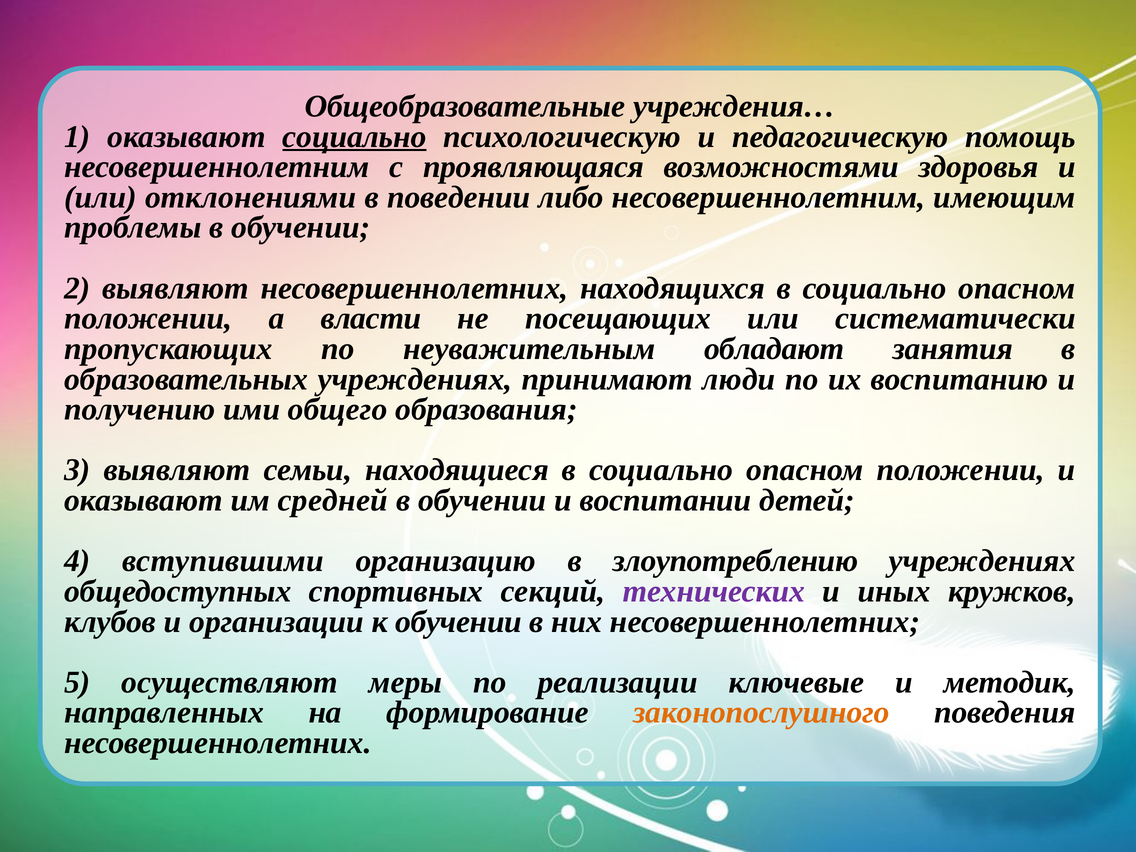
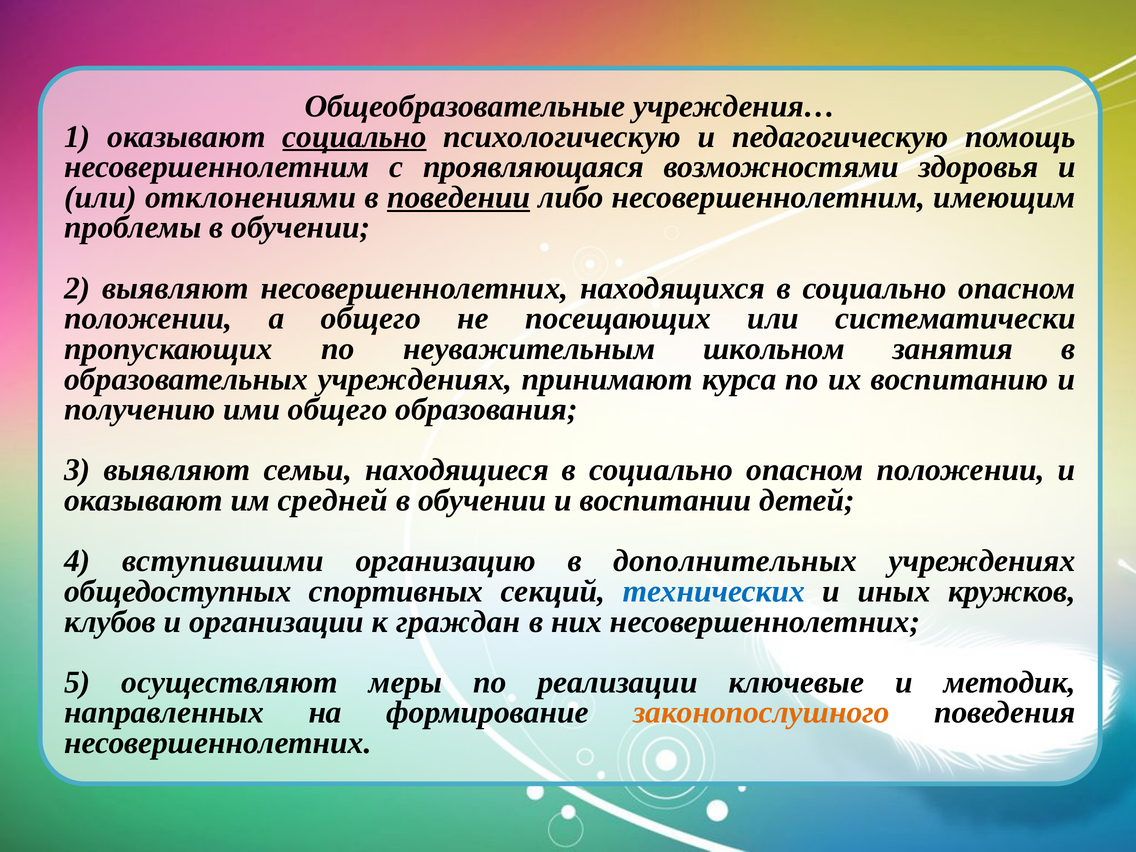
поведении underline: none -> present
а власти: власти -> общего
обладают: обладают -> школьном
люди: люди -> курса
злоупотреблению: злоупотреблению -> дополнительных
технических colour: purple -> blue
к обучении: обучении -> граждан
